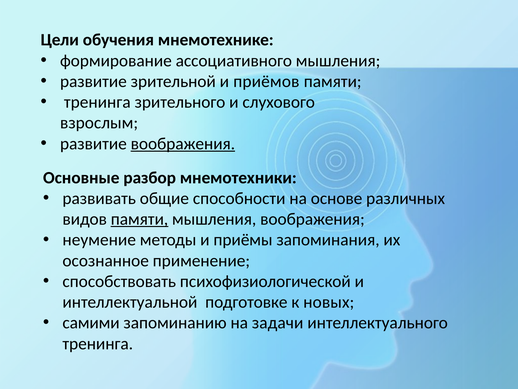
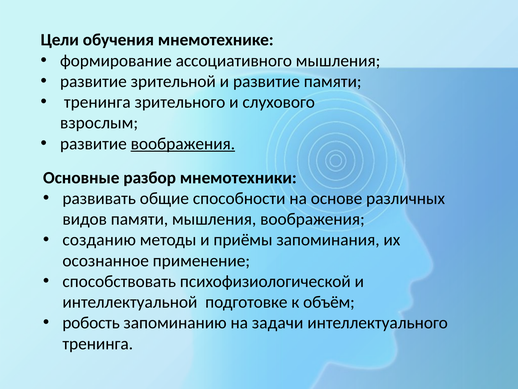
и приёмов: приёмов -> развитие
памяти at (140, 219) underline: present -> none
неумение: неумение -> созданию
новых: новых -> объём
самими: самими -> робость
